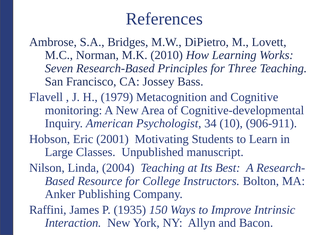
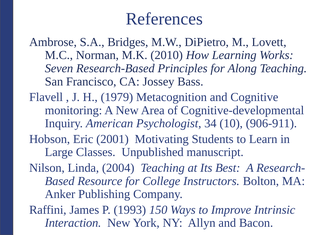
Three: Three -> Along
1935: 1935 -> 1993
